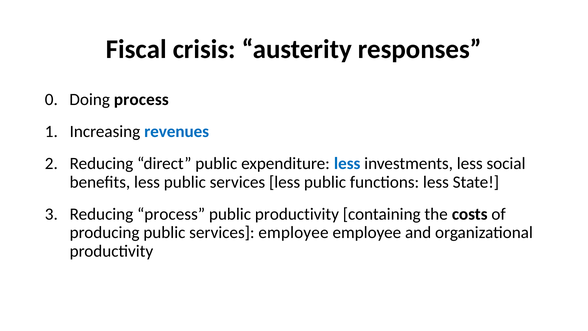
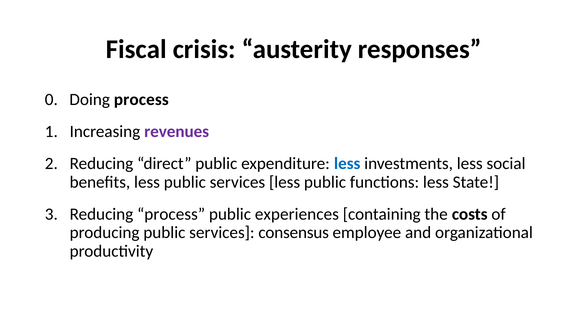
revenues colour: blue -> purple
public productivity: productivity -> experiences
services employee: employee -> consensus
